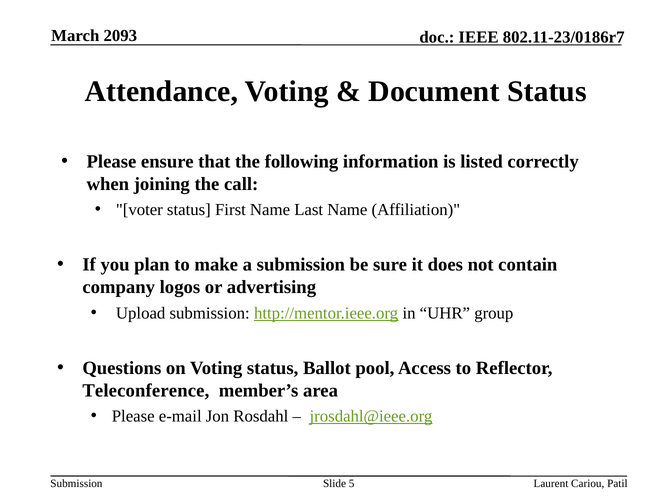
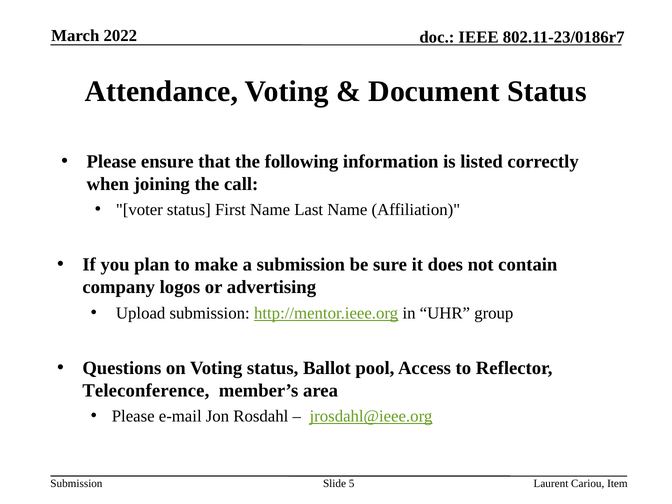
2093: 2093 -> 2022
Patil: Patil -> Item
